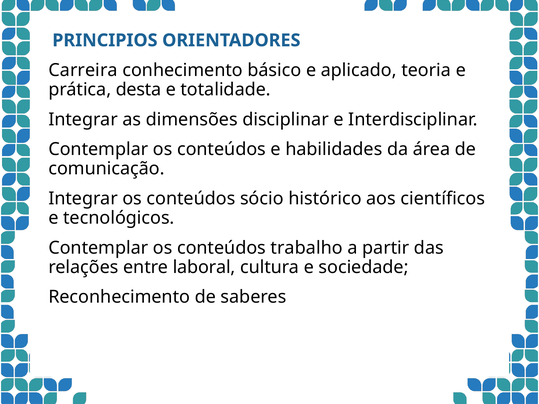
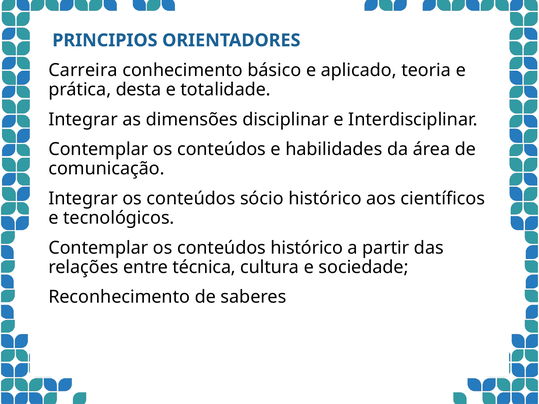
conteúdos trabalho: trabalho -> histórico
laboral: laboral -> técnica
